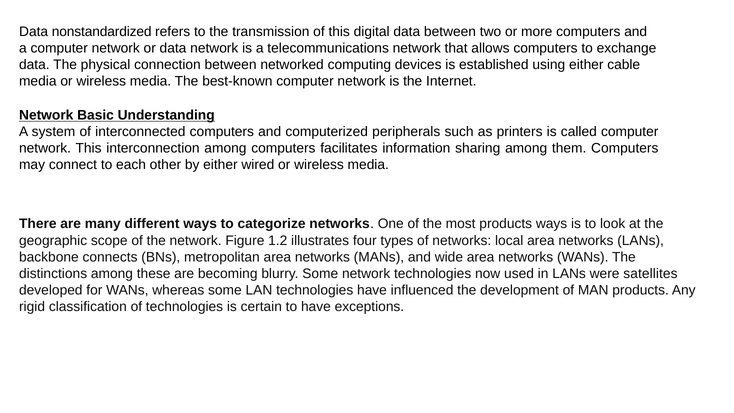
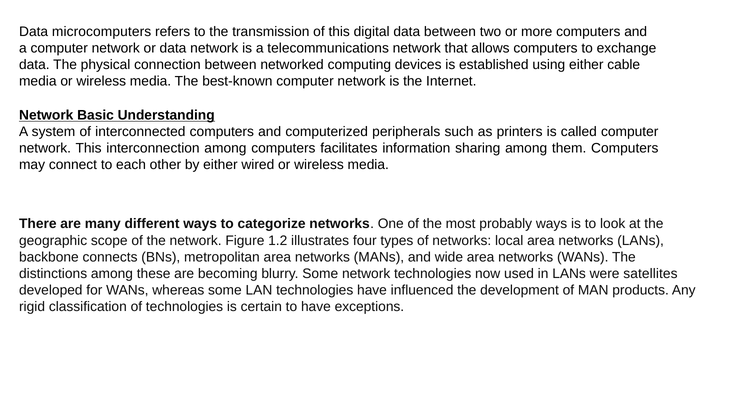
nonstandardized: nonstandardized -> microcomputers
most products: products -> probably
